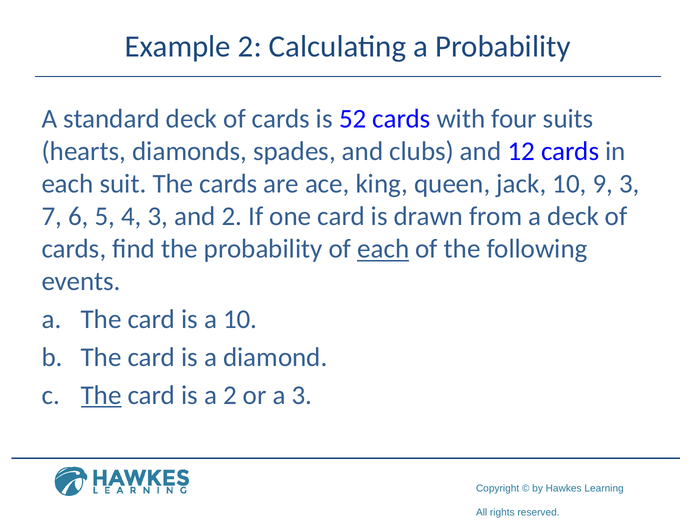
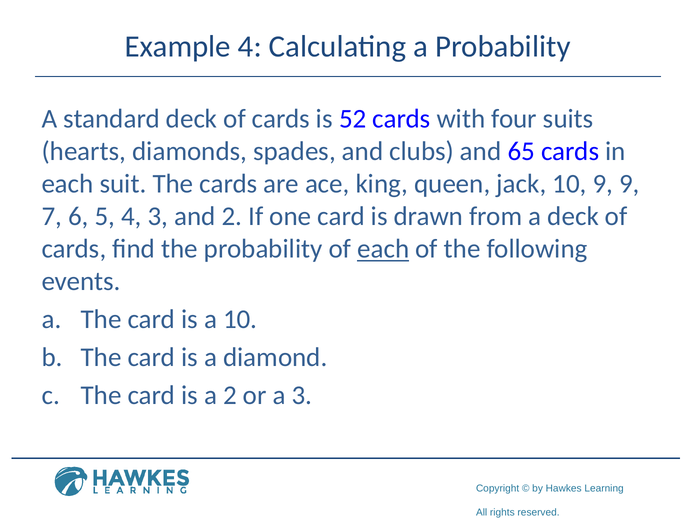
Example 2: 2 -> 4
12: 12 -> 65
9 3: 3 -> 9
The at (101, 395) underline: present -> none
